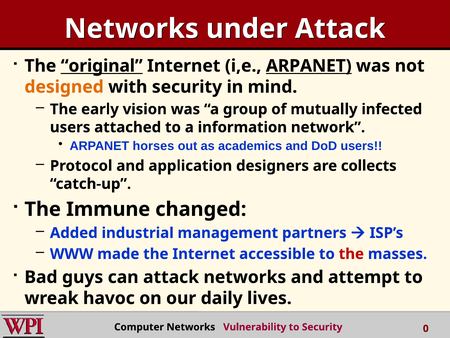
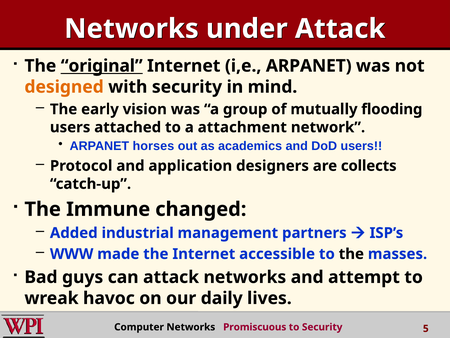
ARPANET at (309, 66) underline: present -> none
infected: infected -> flooding
information: information -> attachment
the at (351, 254) colour: red -> black
Vulnerability: Vulnerability -> Promiscuous
0: 0 -> 5
